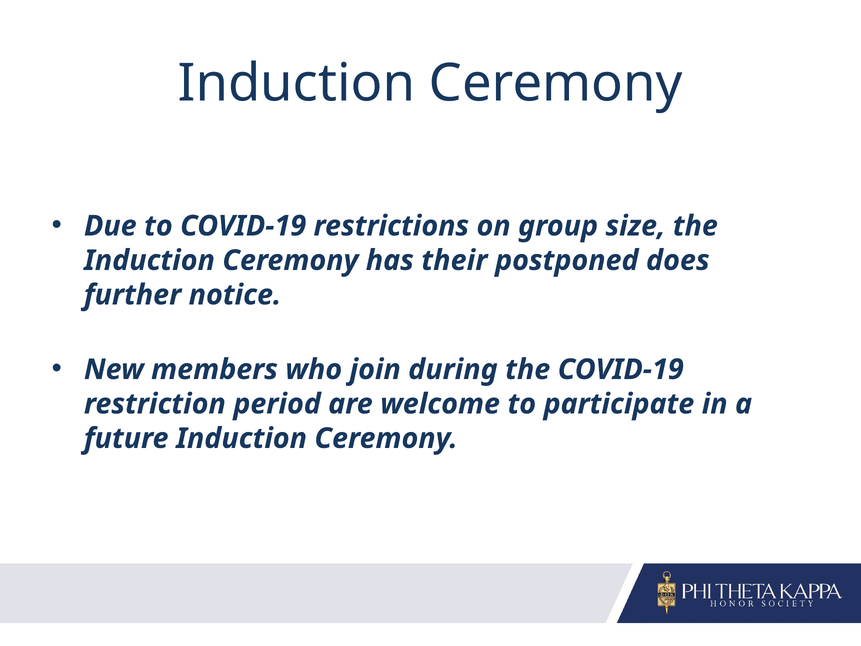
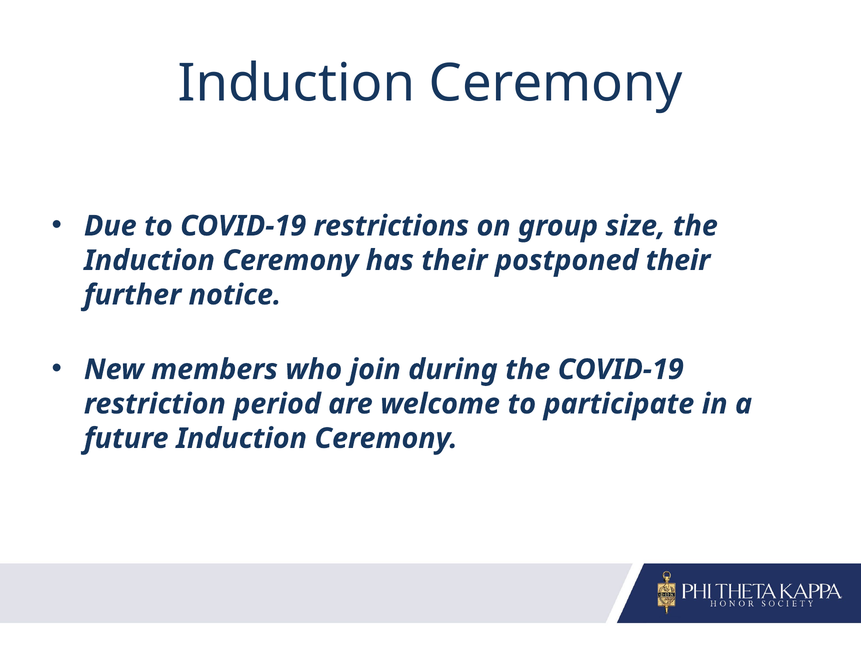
postponed does: does -> their
